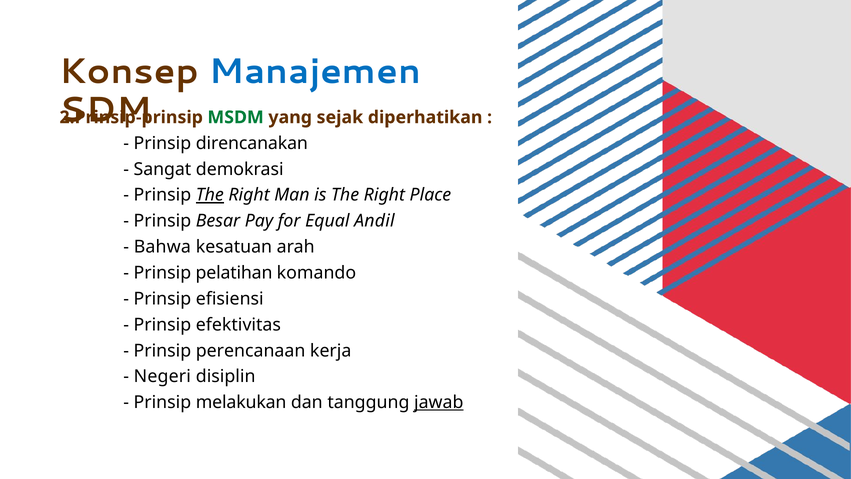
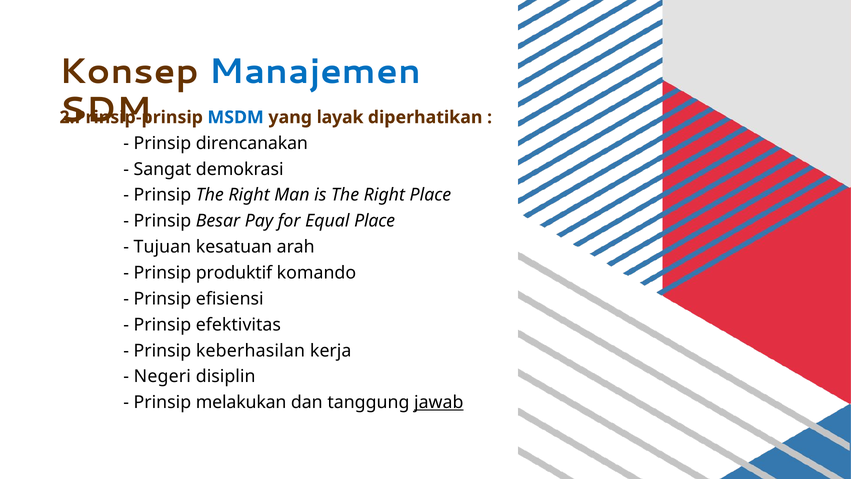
MSDM colour: green -> blue
sejak: sejak -> layak
The at (210, 195) underline: present -> none
Equal Andil: Andil -> Place
Bahwa: Bahwa -> Tujuan
pelatihan: pelatihan -> produktif
perencanaan: perencanaan -> keberhasilan
